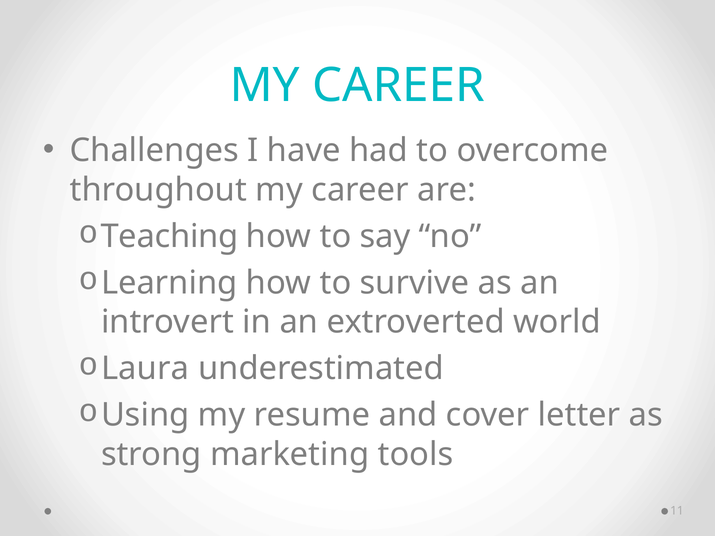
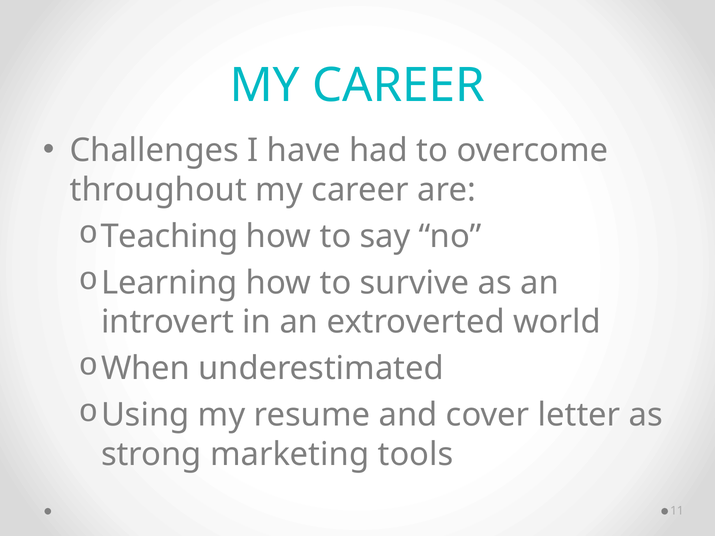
Laura: Laura -> When
